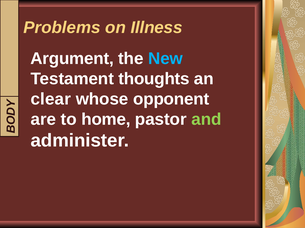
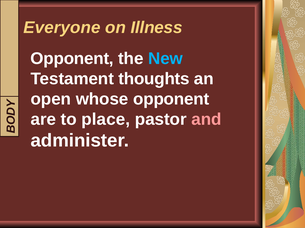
Problems: Problems -> Everyone
Argument at (72, 59): Argument -> Opponent
clear: clear -> open
home: home -> place
and colour: light green -> pink
